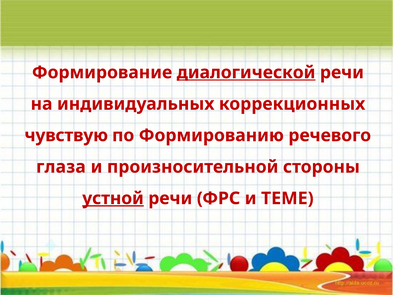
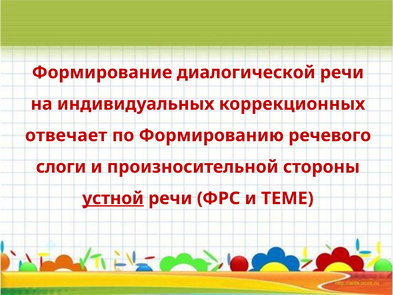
диалогической underline: present -> none
чувствую: чувствую -> отвечает
глаза: глаза -> слоги
